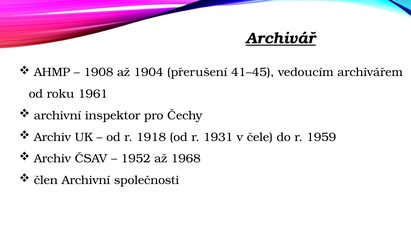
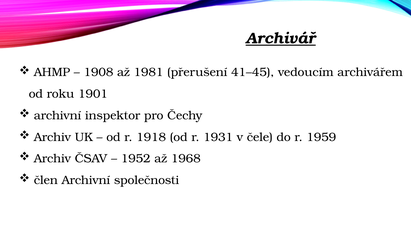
1904: 1904 -> 1981
1961: 1961 -> 1901
